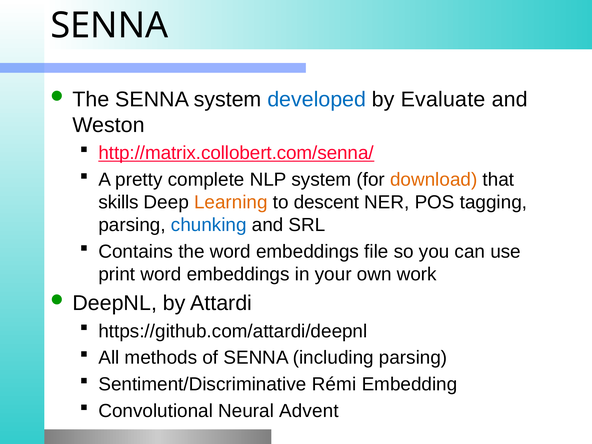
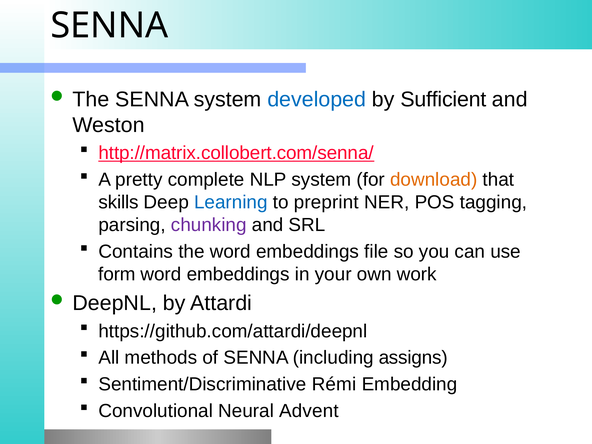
Evaluate: Evaluate -> Sufficient
Learning colour: orange -> blue
descent: descent -> preprint
chunking colour: blue -> purple
print: print -> form
including parsing: parsing -> assigns
